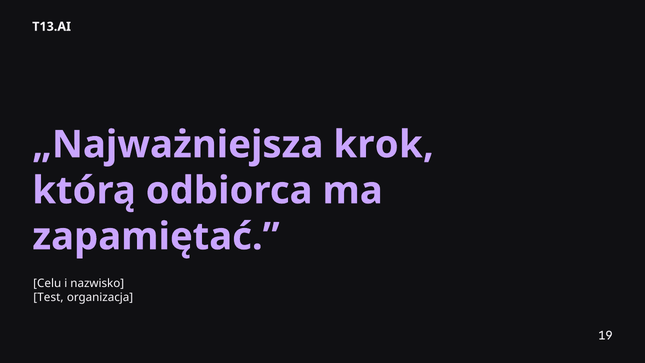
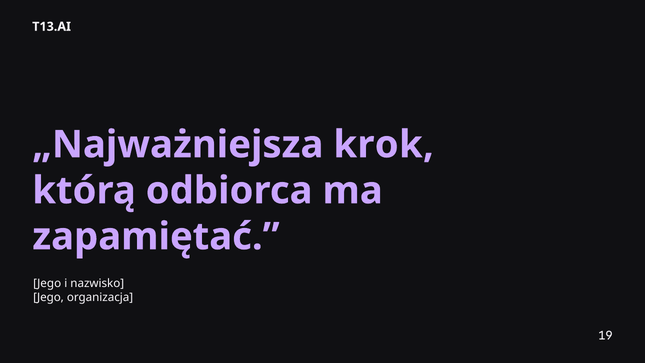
Celu at (47, 283): Celu -> Jego
Test at (48, 297): Test -> Jego
